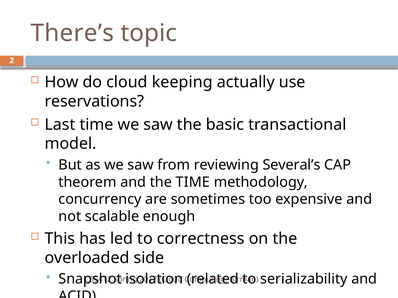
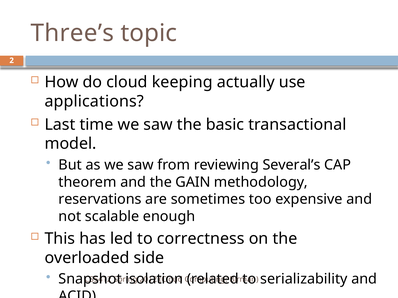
There’s: There’s -> Three’s
reservations: reservations -> applications
the TIME: TIME -> GAIN
concurrency: concurrency -> reservations
